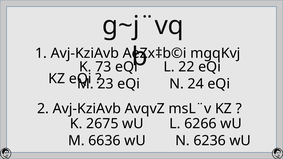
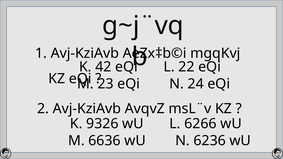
73: 73 -> 42
2675: 2675 -> 9326
